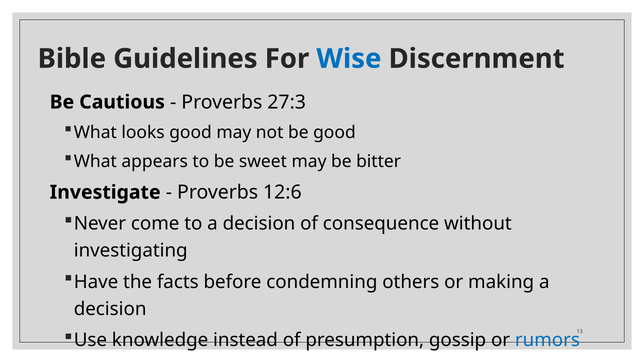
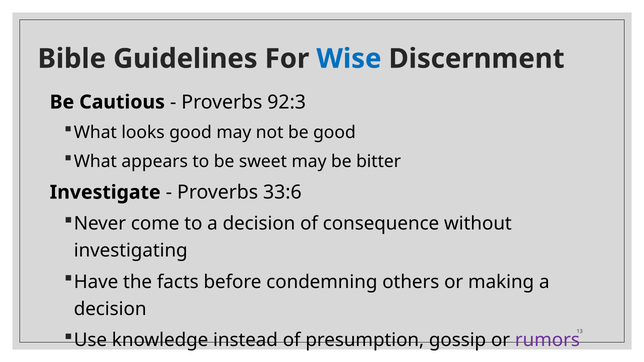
27:3: 27:3 -> 92:3
12:6: 12:6 -> 33:6
rumors colour: blue -> purple
